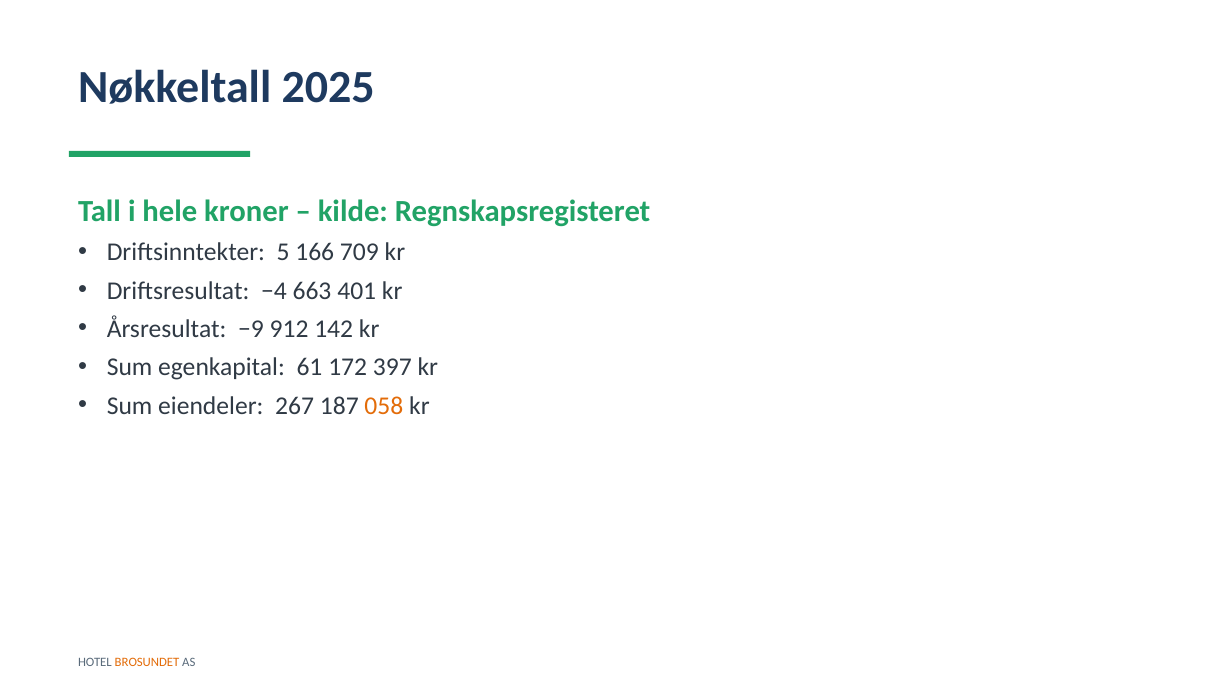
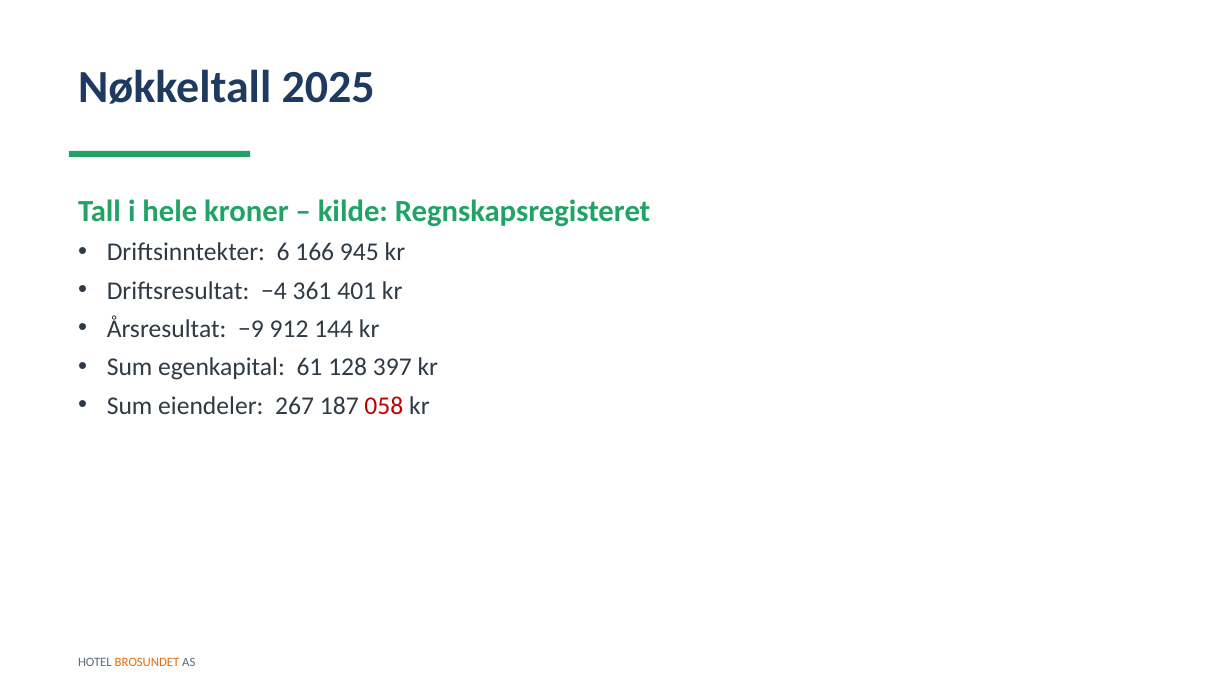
5: 5 -> 6
709: 709 -> 945
663: 663 -> 361
142: 142 -> 144
172: 172 -> 128
058 colour: orange -> red
